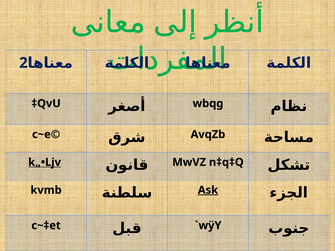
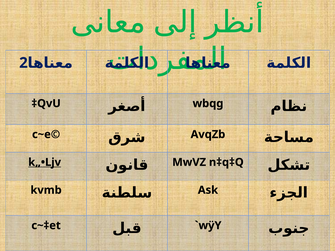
Ask underline: present -> none
